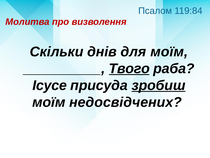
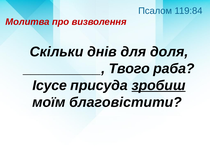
для моїм: моїм -> доля
Твого underline: present -> none
недосвідчених: недосвідчених -> благовістити
